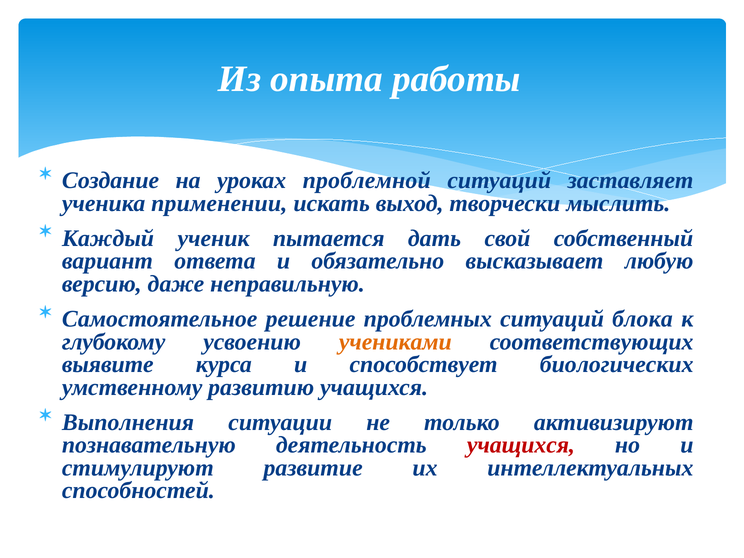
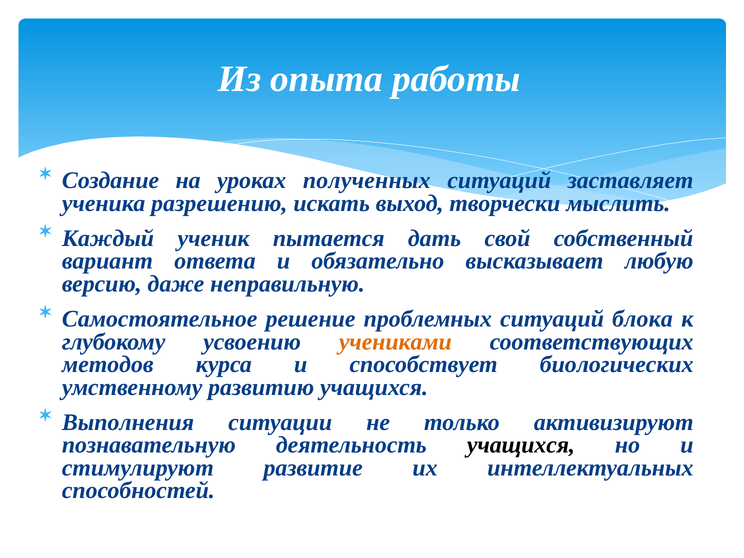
проблемной: проблемной -> полученных
применении: применении -> разрешению
выявите: выявите -> методов
учащихся at (521, 445) colour: red -> black
